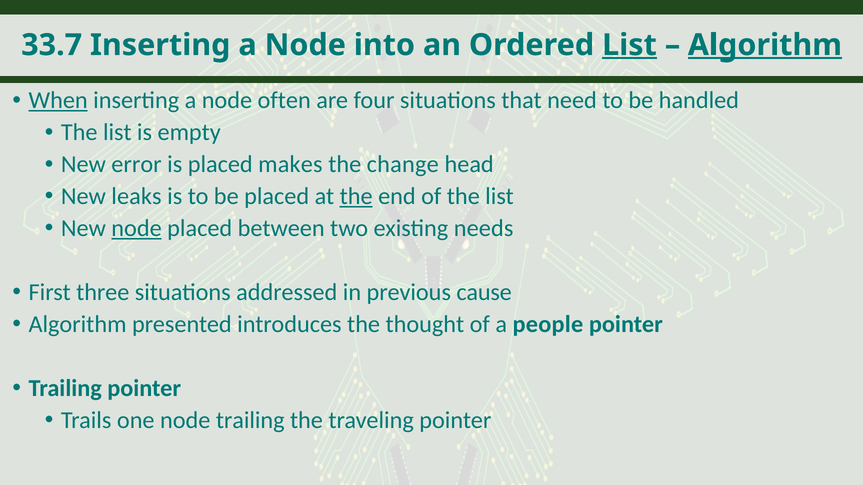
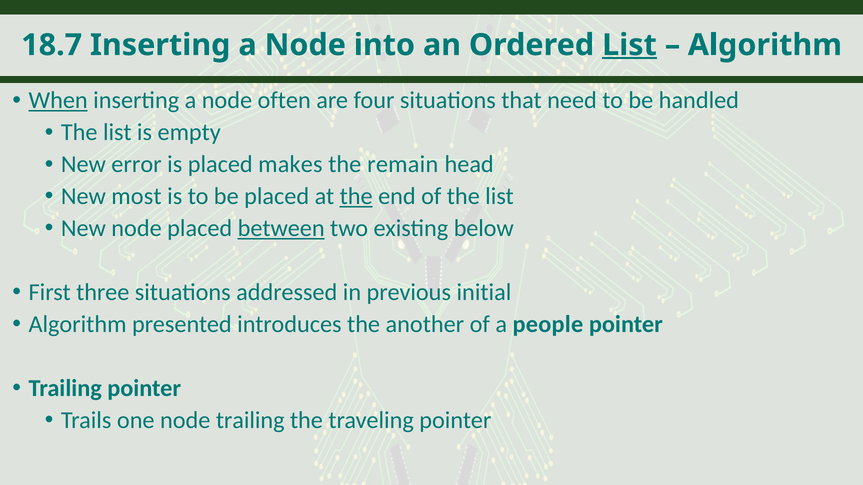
33.7: 33.7 -> 18.7
Algorithm at (765, 45) underline: present -> none
change: change -> remain
leaks: leaks -> most
node at (137, 229) underline: present -> none
between underline: none -> present
needs: needs -> below
cause: cause -> initial
thought: thought -> another
